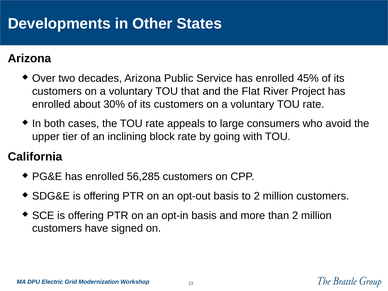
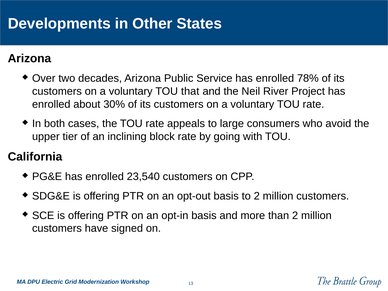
45%: 45% -> 78%
Flat: Flat -> Neil
56,285: 56,285 -> 23,540
